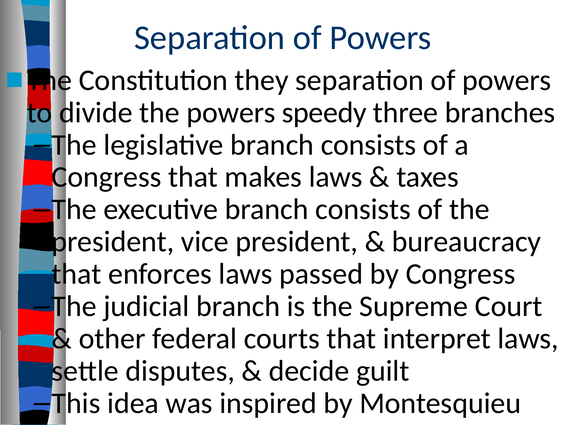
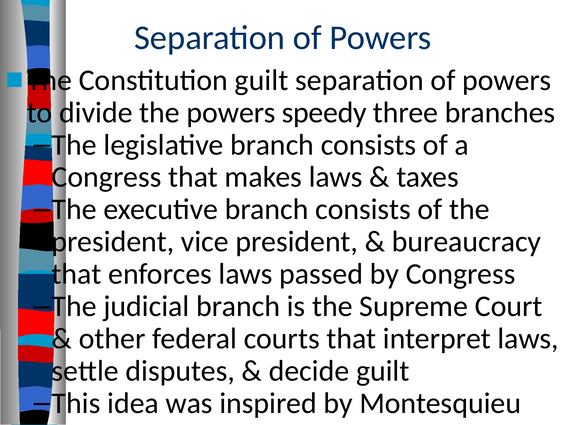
Constitution they: they -> guilt
